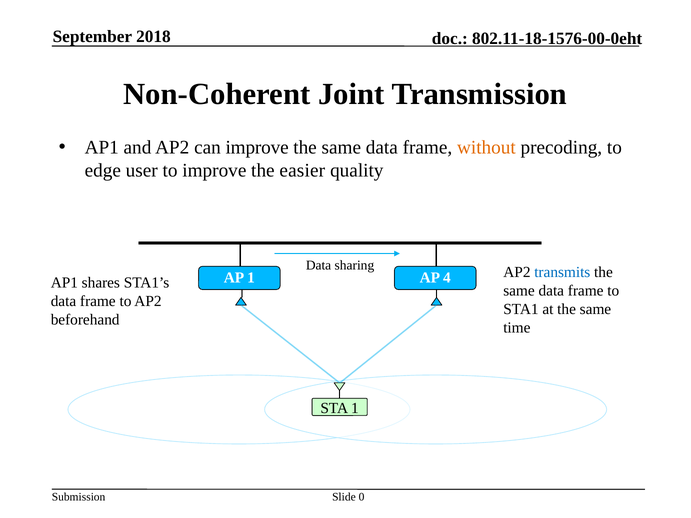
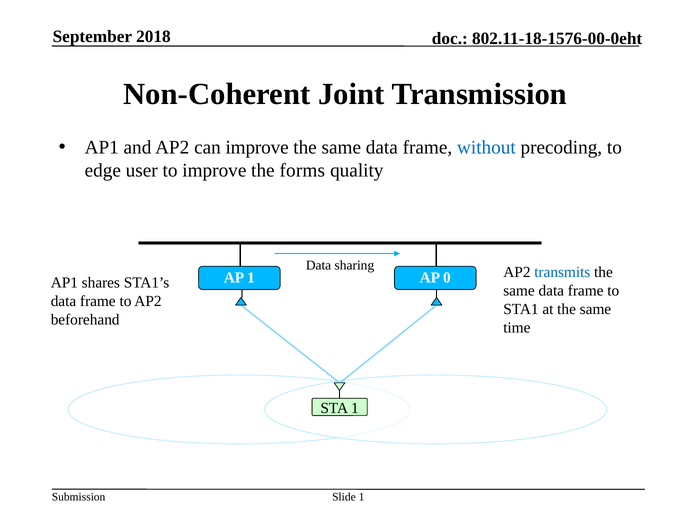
without colour: orange -> blue
easier: easier -> forms
4: 4 -> 0
Slide 0: 0 -> 1
